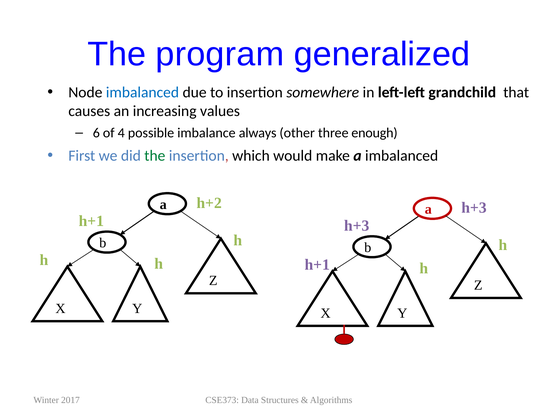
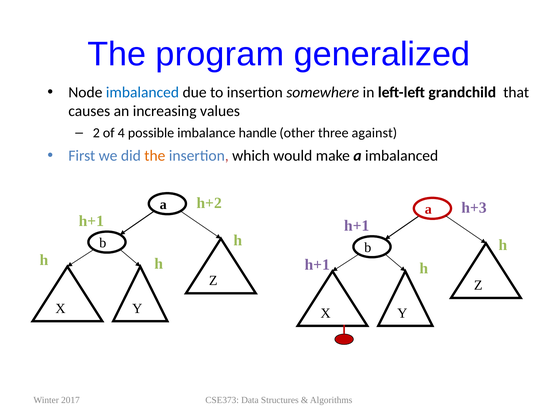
6: 6 -> 2
always: always -> handle
enough: enough -> against
the at (155, 155) colour: green -> orange
h+3 at (357, 225): h+3 -> h+1
